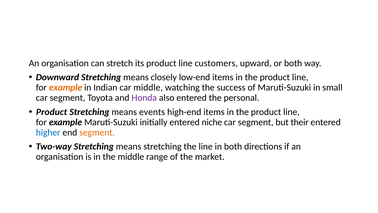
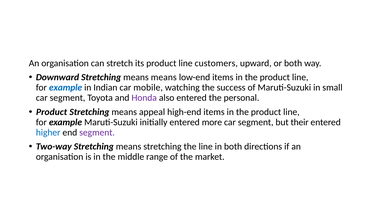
means closely: closely -> means
example at (66, 87) colour: orange -> blue
car middle: middle -> mobile
events: events -> appeal
niche: niche -> more
segment at (97, 132) colour: orange -> purple
